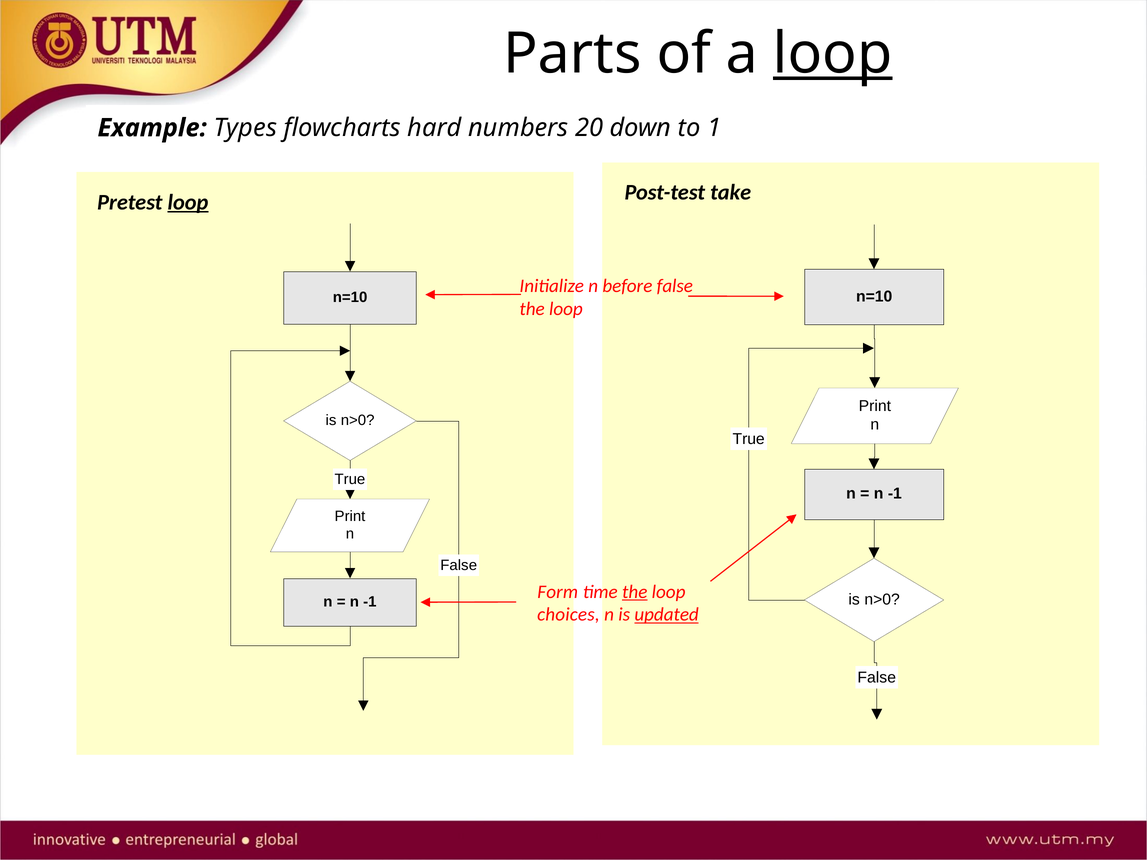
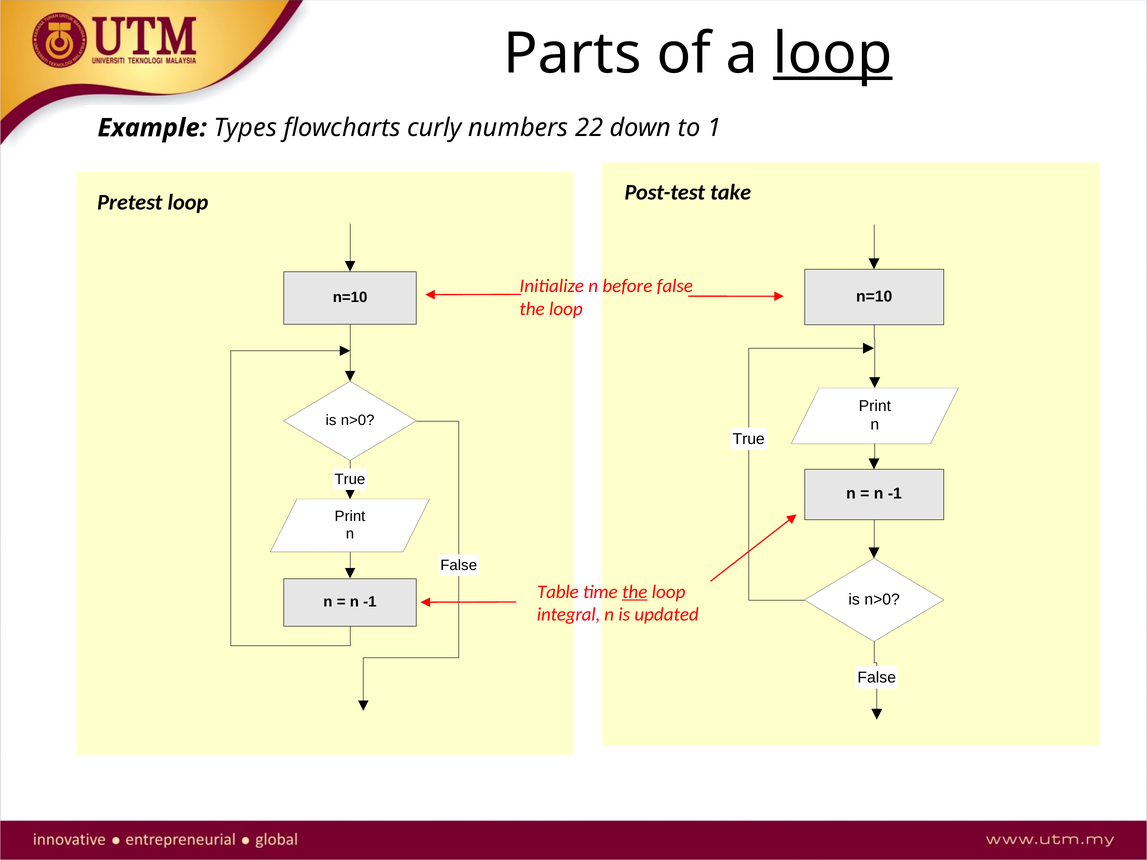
hard: hard -> curly
20: 20 -> 22
loop at (188, 202) underline: present -> none
Form: Form -> Table
choices: choices -> integral
updated underline: present -> none
